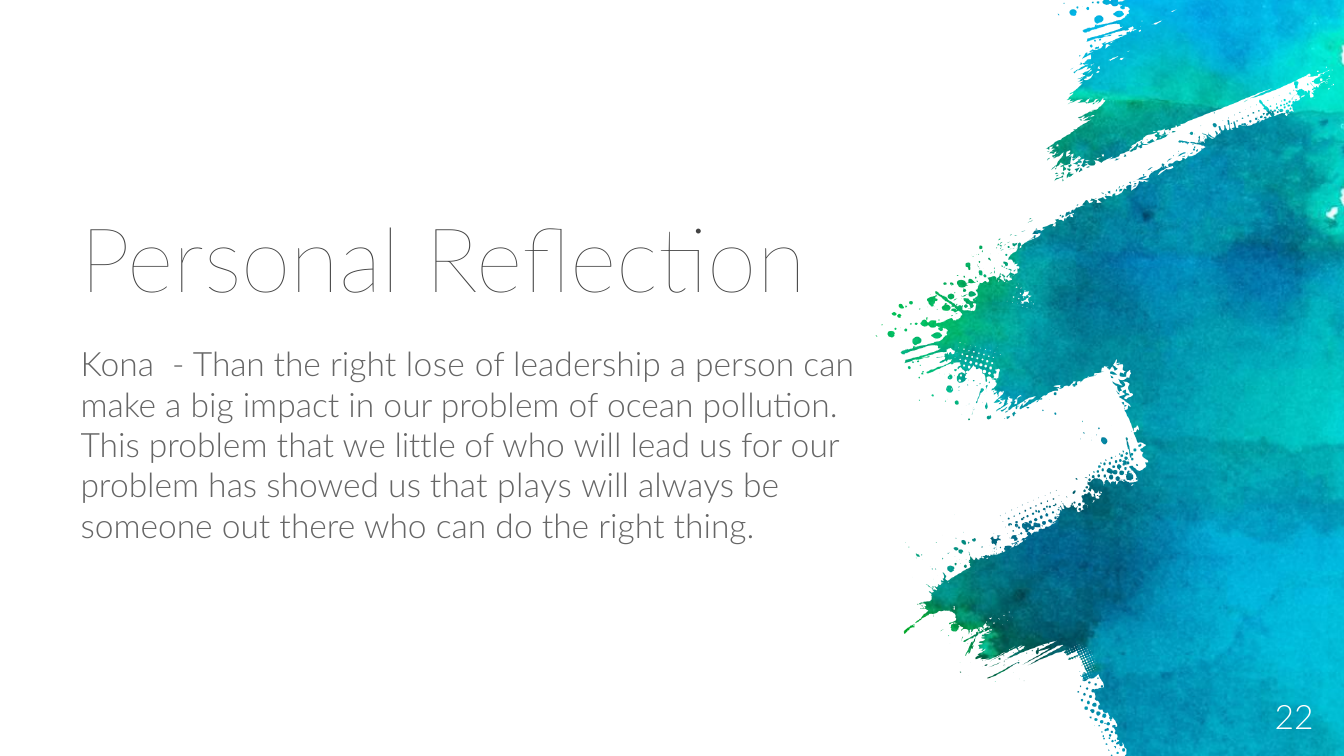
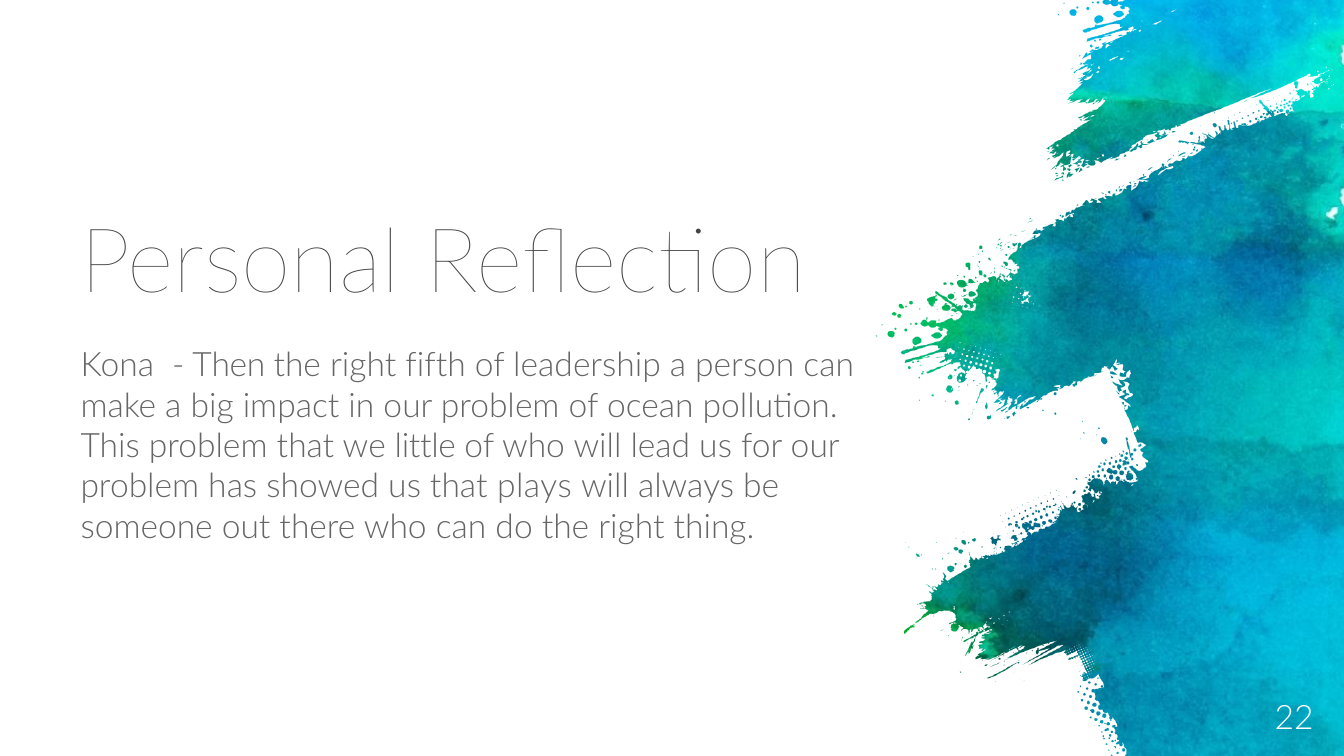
Than: Than -> Then
lose: lose -> fifth
